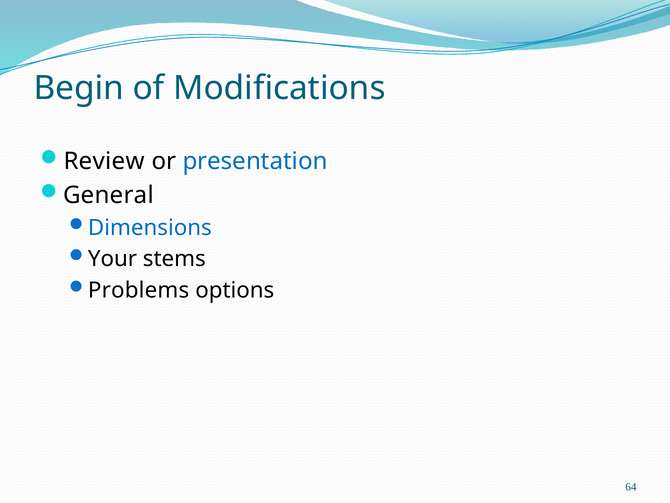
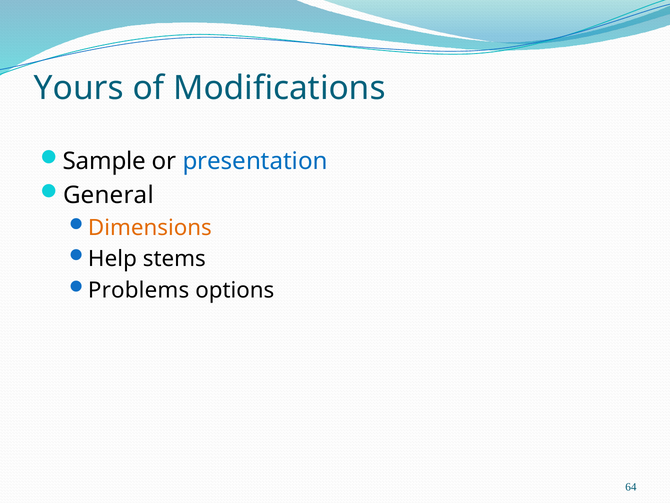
Begin: Begin -> Yours
Review: Review -> Sample
Dimensions colour: blue -> orange
Your: Your -> Help
